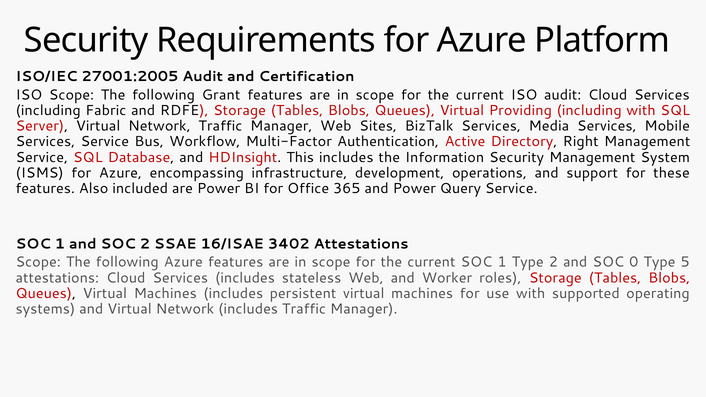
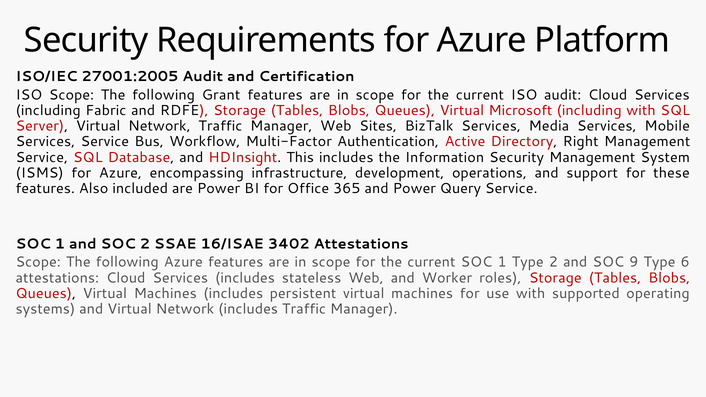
Providing: Providing -> Microsoft
0: 0 -> 9
5: 5 -> 6
